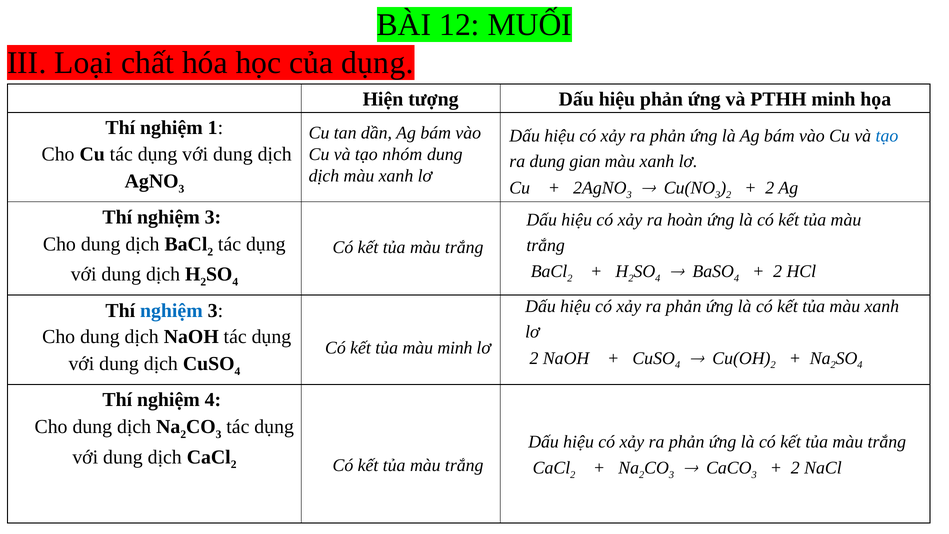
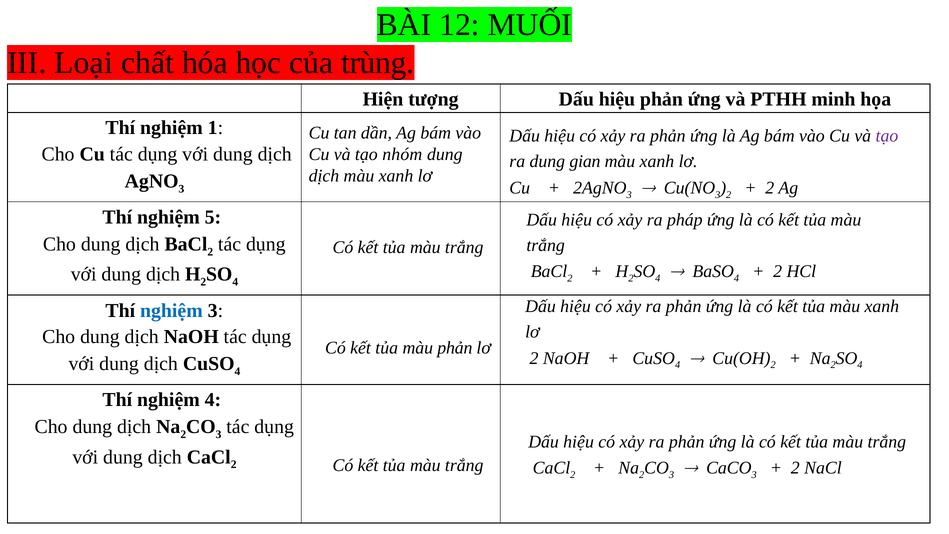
của dụng: dụng -> trùng
tạo at (887, 136) colour: blue -> purple
3 at (213, 217): 3 -> 5
hoàn: hoàn -> pháp
màu minh: minh -> phản
